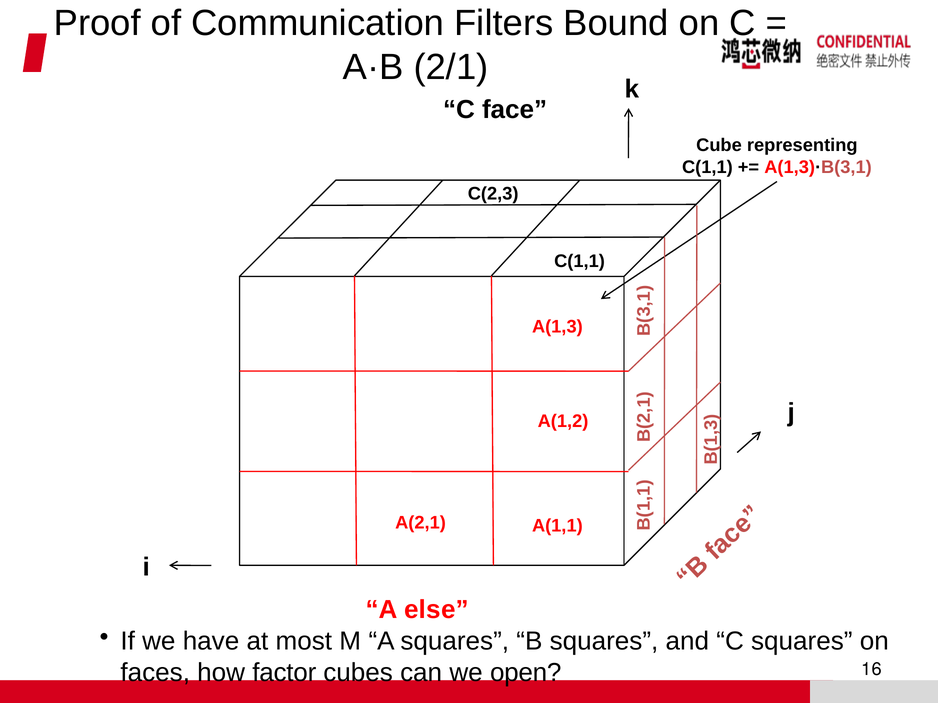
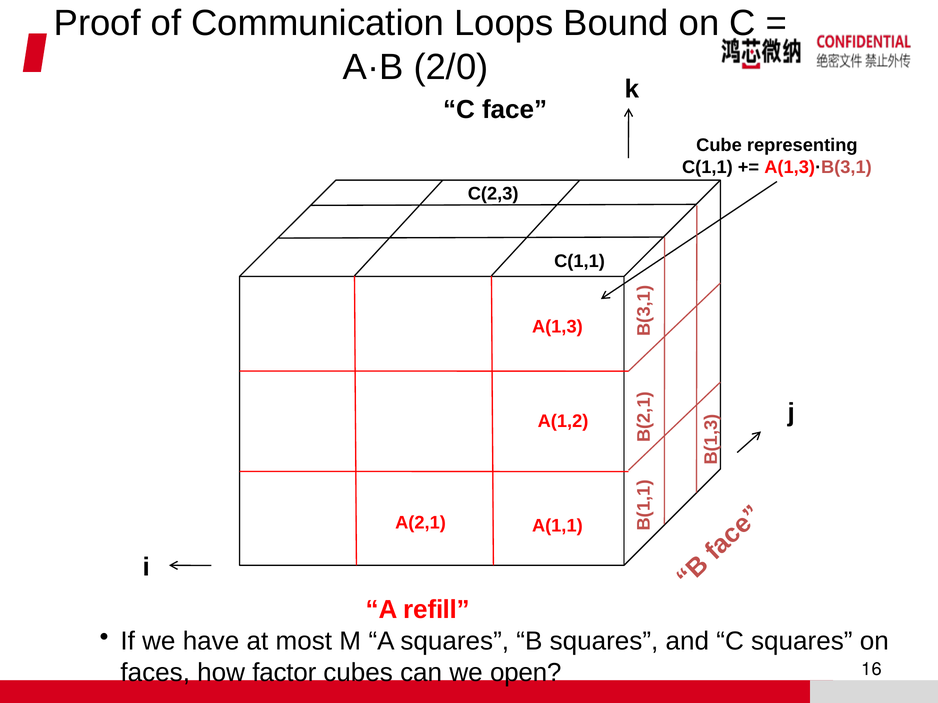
Filters: Filters -> Loops
2/1: 2/1 -> 2/0
else: else -> refill
